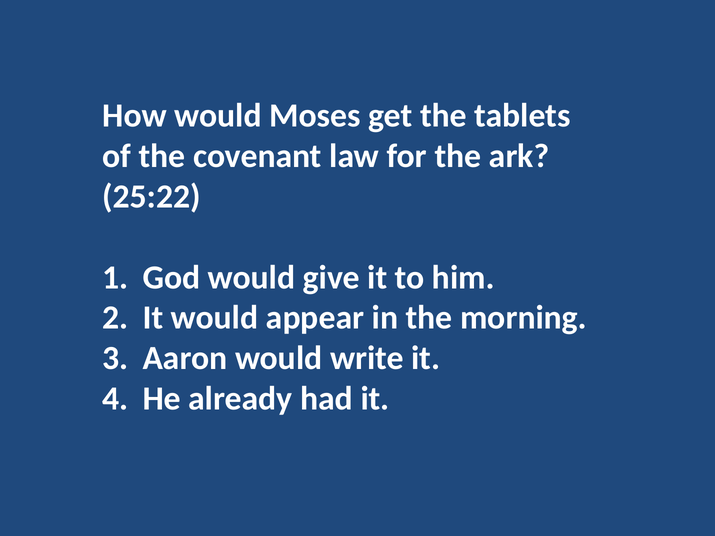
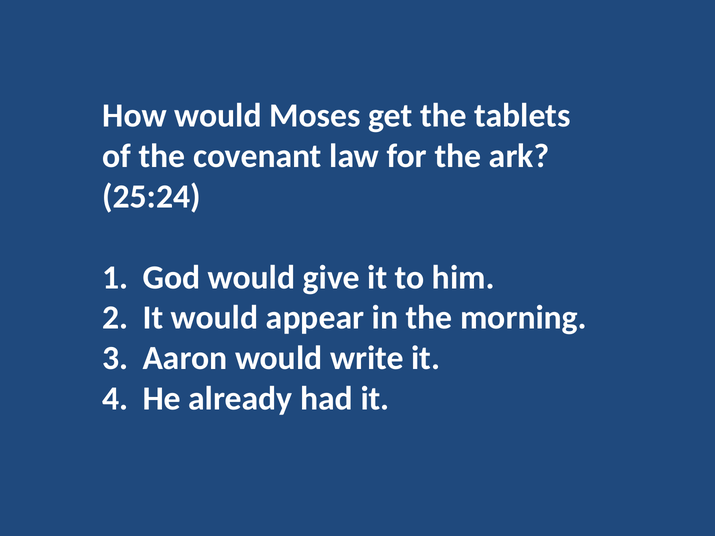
25:22: 25:22 -> 25:24
